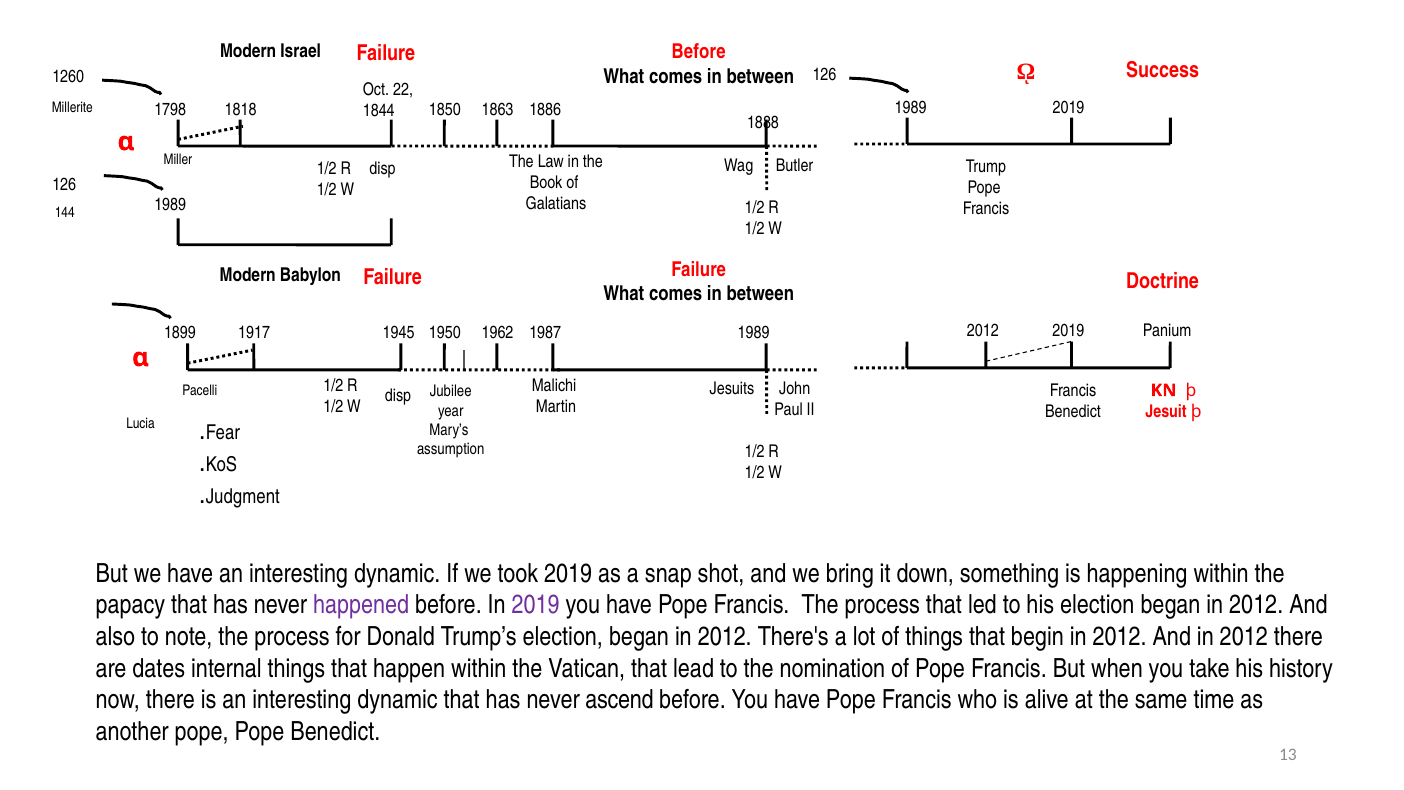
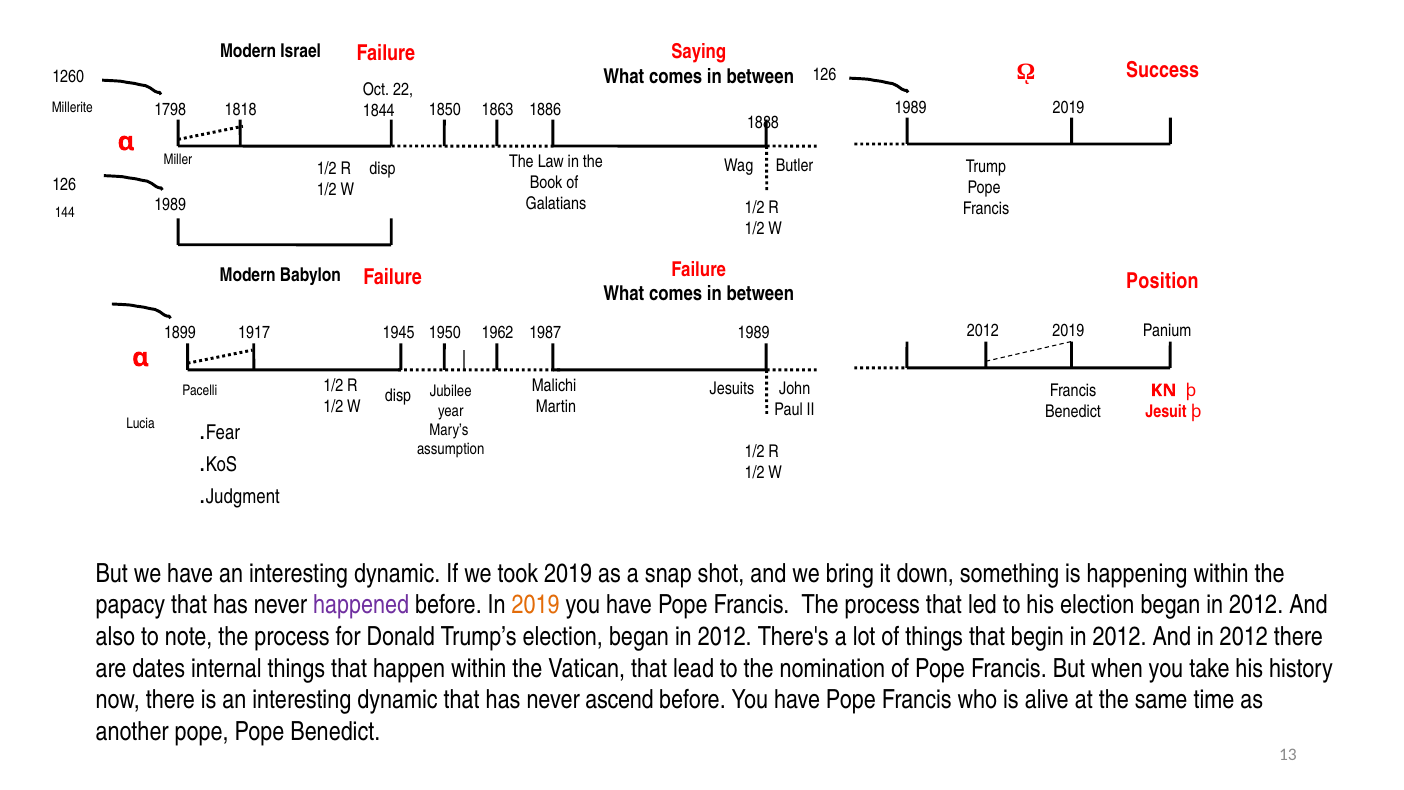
Before at (699, 52): Before -> Saying
Doctrine: Doctrine -> Position
2019 at (536, 605) colour: purple -> orange
